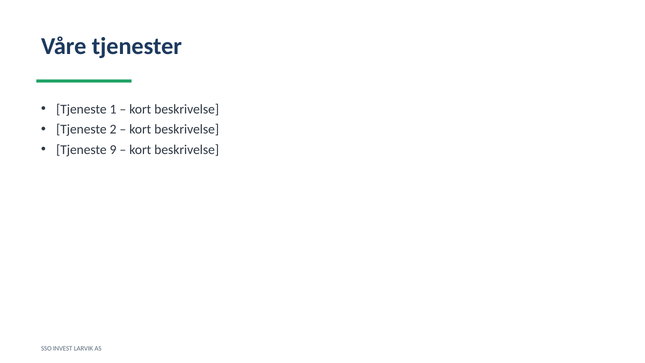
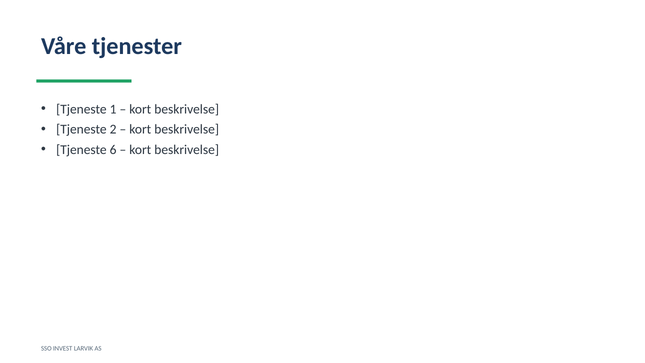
9: 9 -> 6
